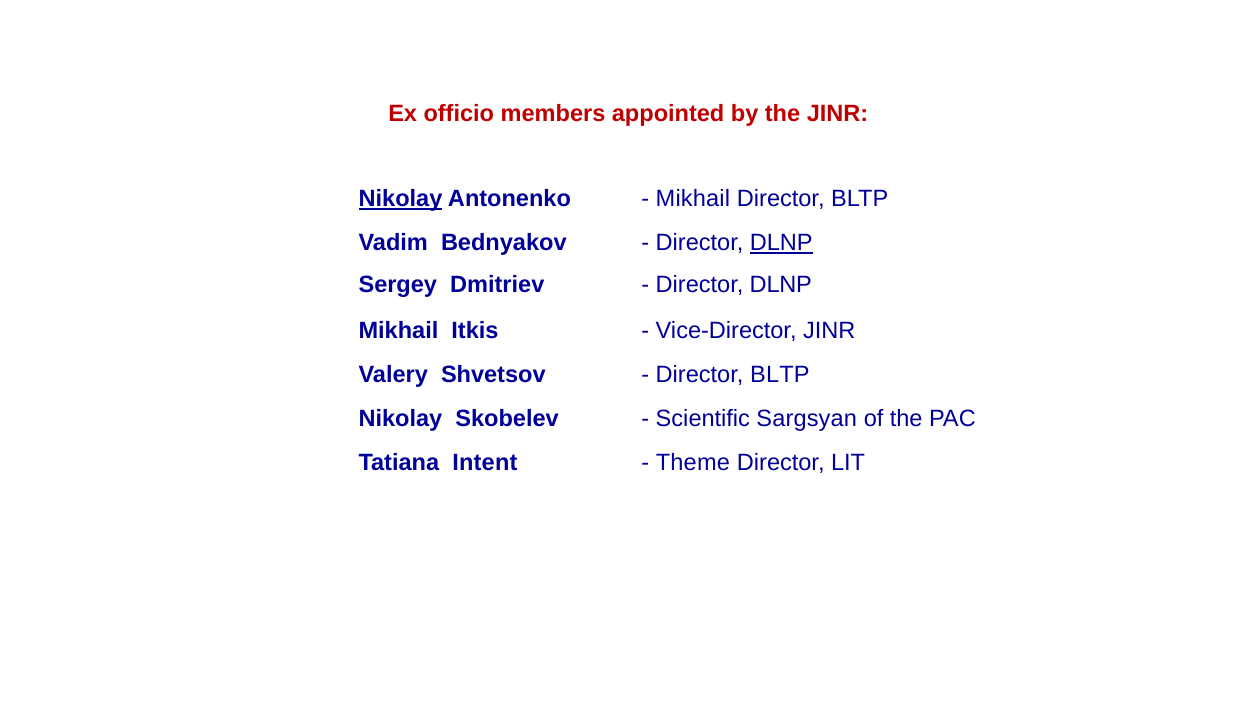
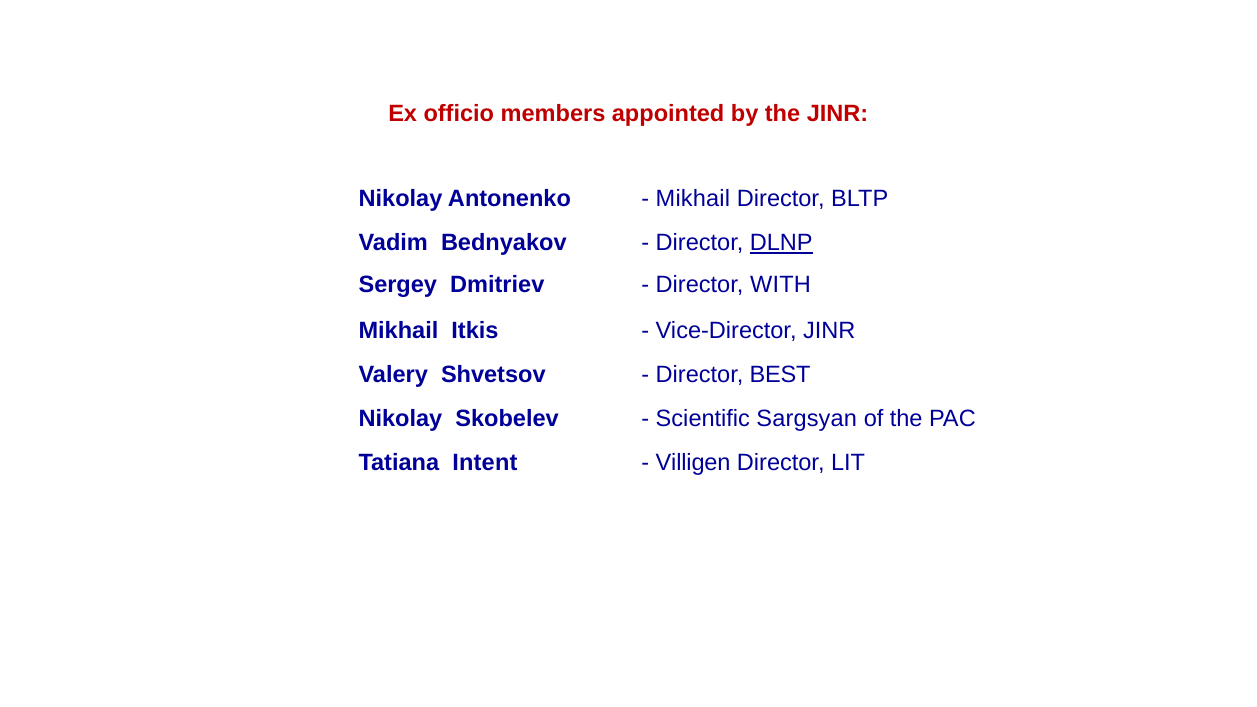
Nikolay at (400, 199) underline: present -> none
DLNP at (781, 284): DLNP -> WITH
BLTP at (780, 375): BLTP -> BEST
Theme: Theme -> Villigen
